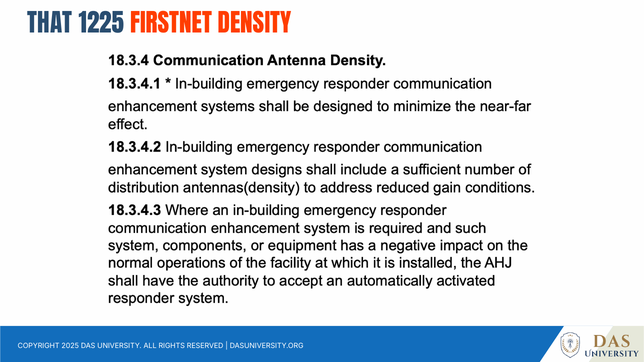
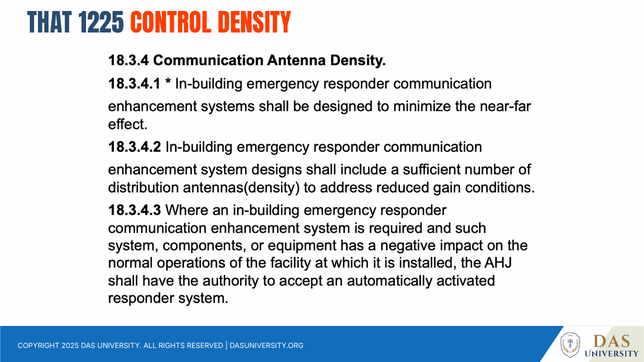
FIRSTNET: FIRSTNET -> CONTROL
